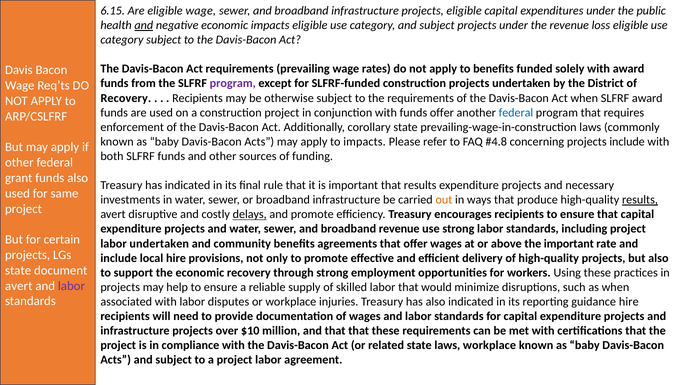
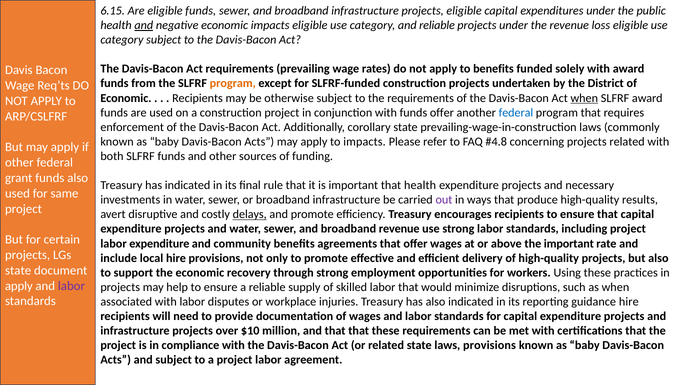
eligible wage: wage -> funds
category and subject: subject -> reliable
program at (233, 84) colour: purple -> orange
Recovery at (126, 98): Recovery -> Economic
when at (584, 98) underline: none -> present
projects include: include -> related
that results: results -> health
out colour: orange -> purple
results at (640, 200) underline: present -> none
labor undertaken: undertaken -> expenditure
avert at (19, 286): avert -> apply
laws workplace: workplace -> provisions
